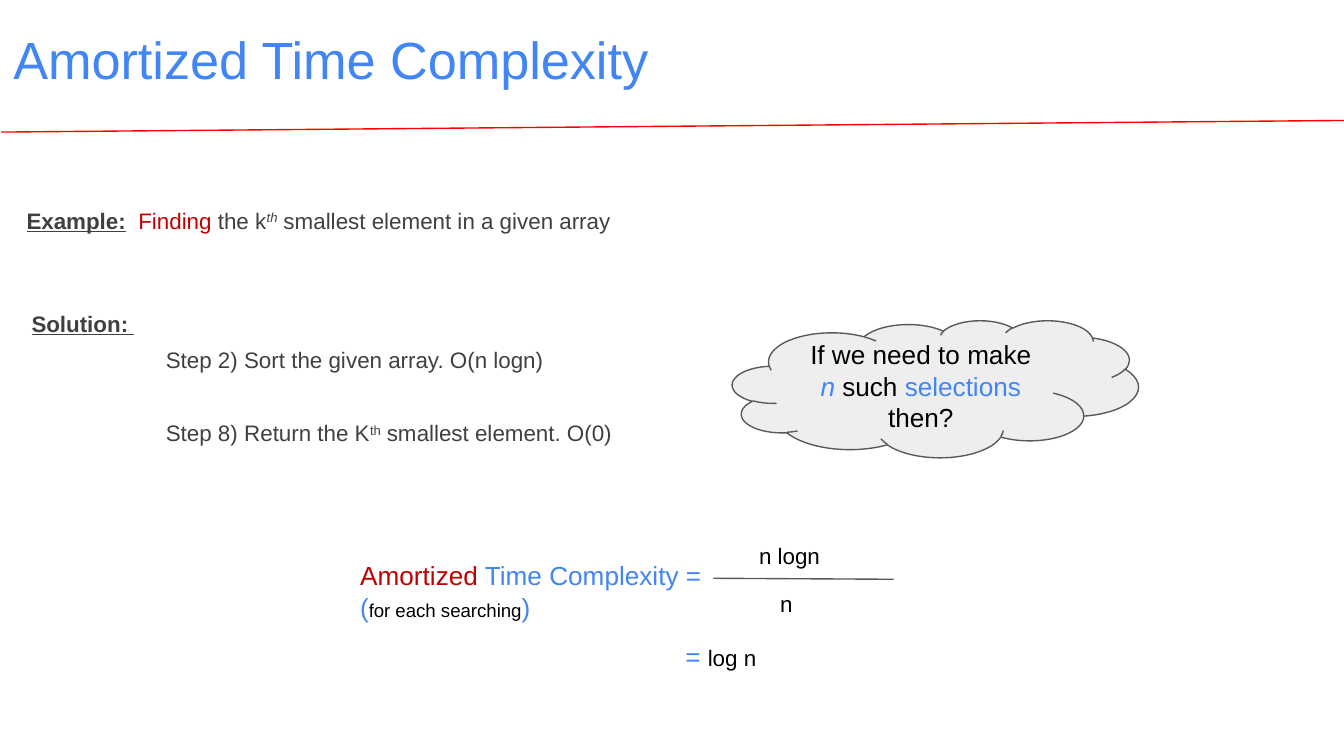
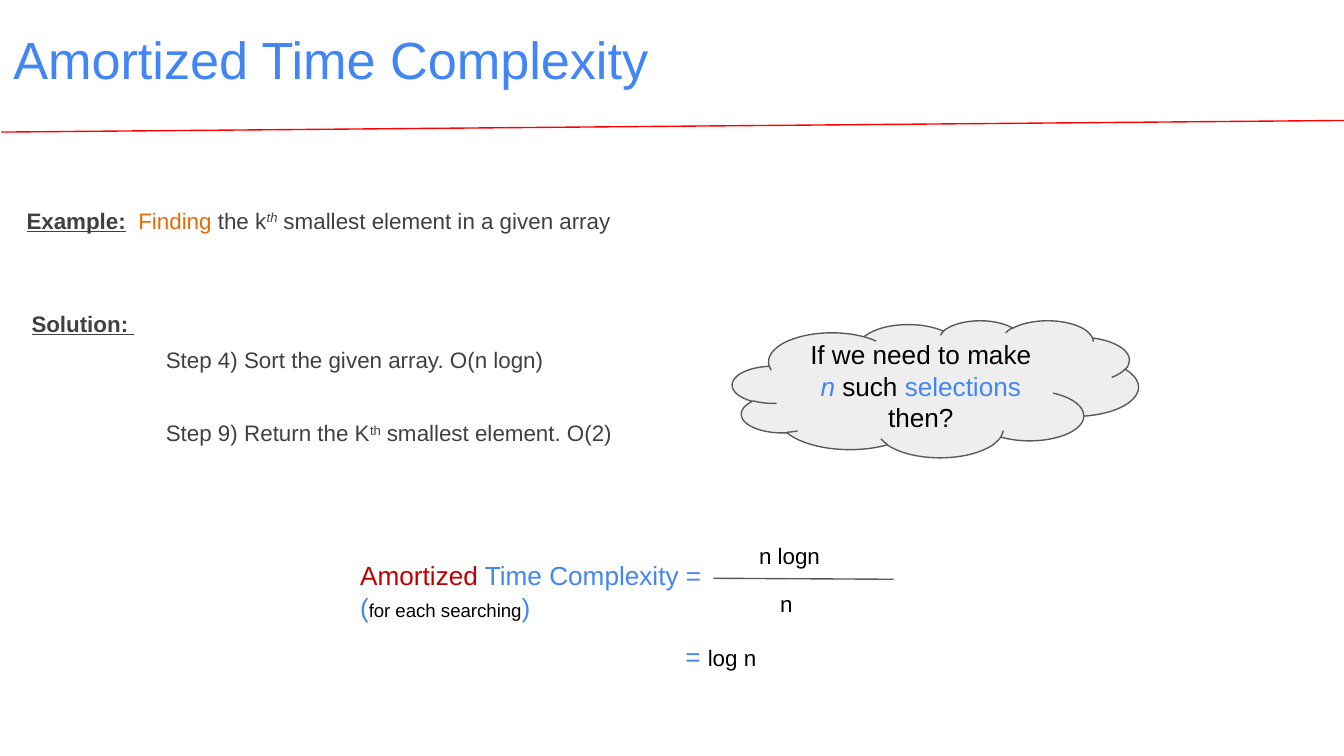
Finding colour: red -> orange
2: 2 -> 4
8: 8 -> 9
O(0: O(0 -> O(2
